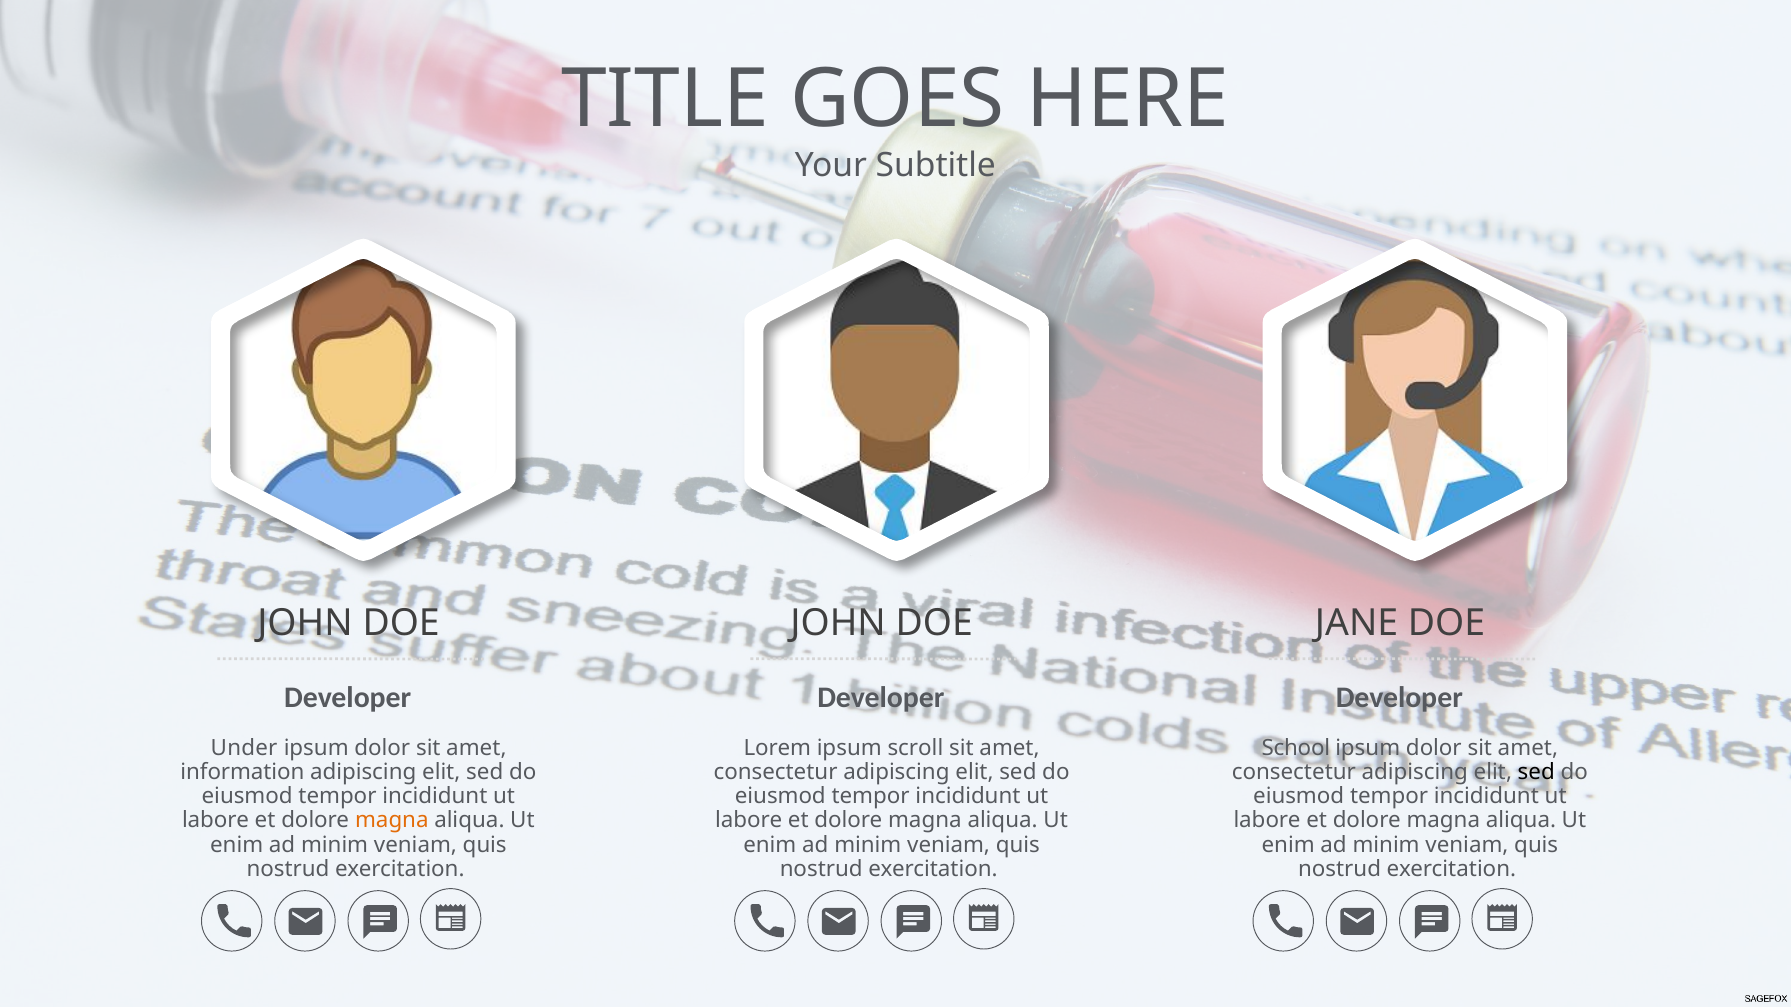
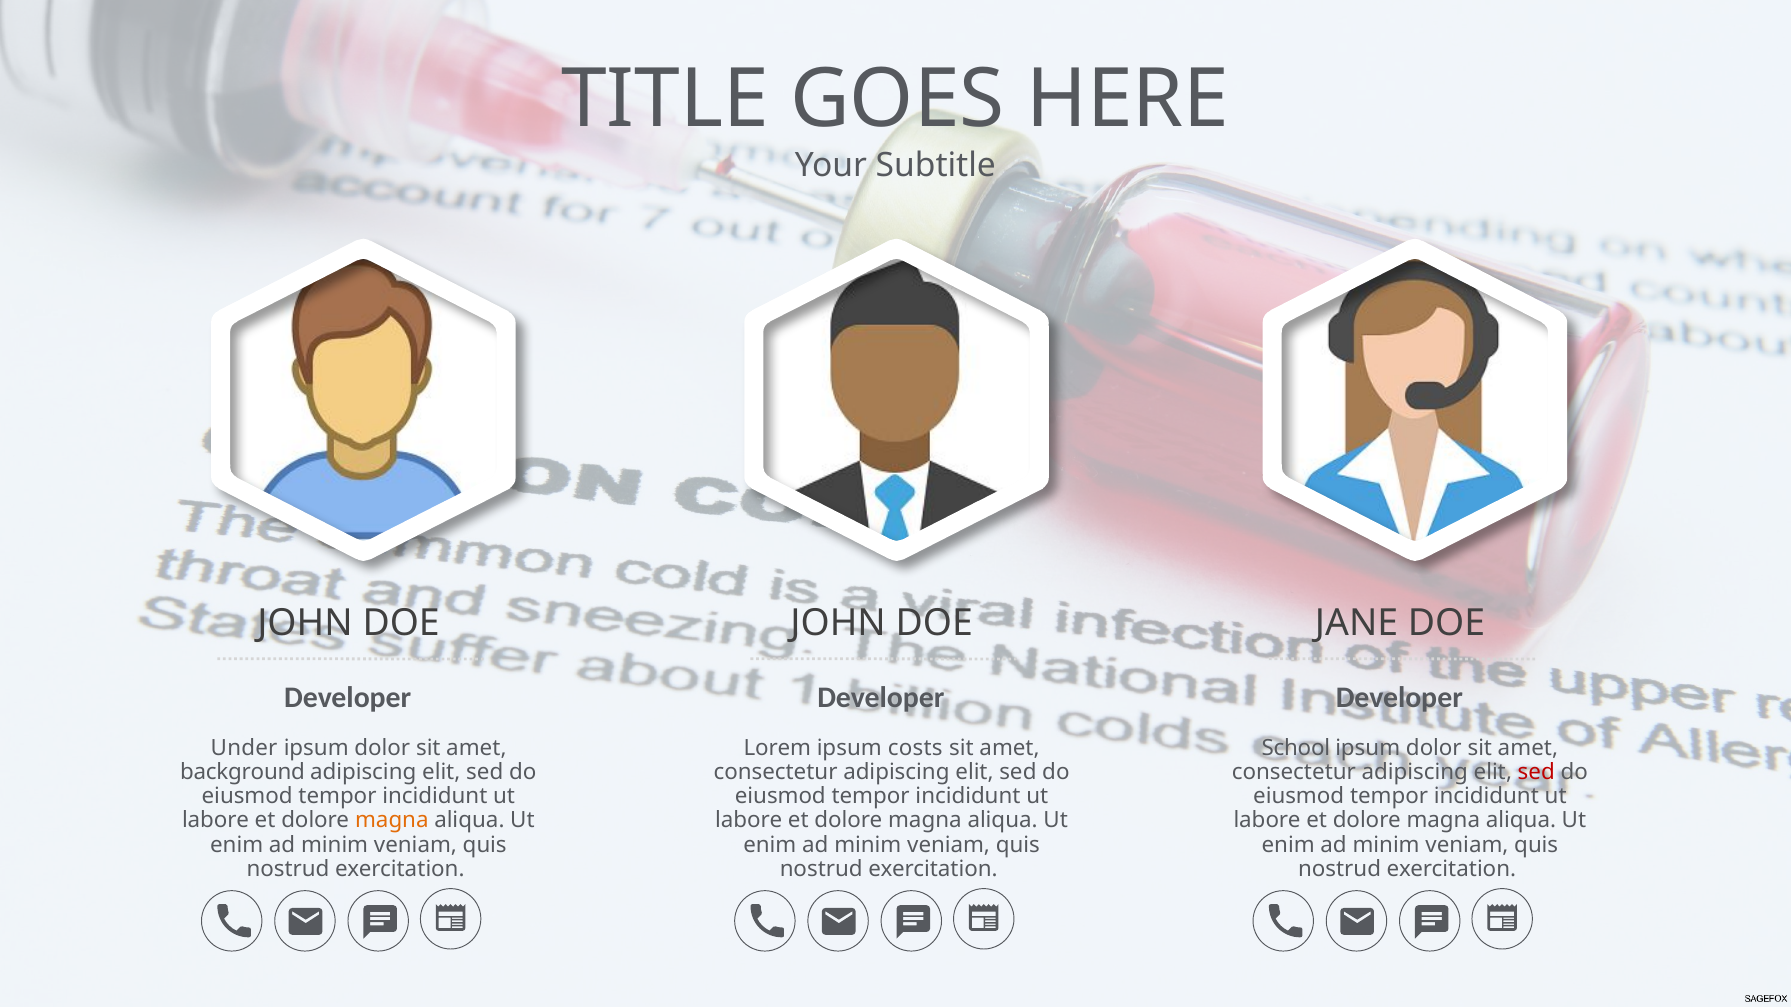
scroll: scroll -> costs
information: information -> background
sed at (1536, 772) colour: black -> red
